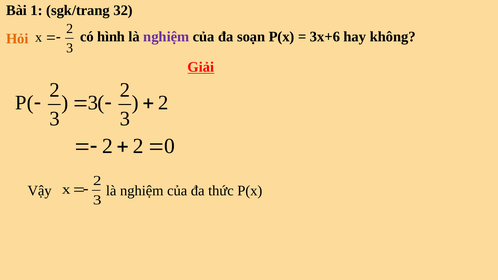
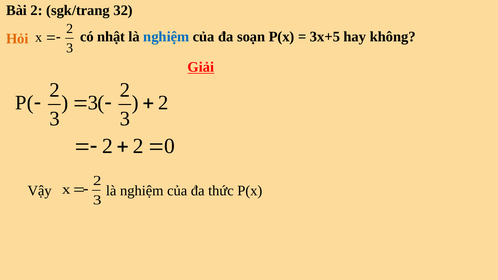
Bài 1: 1 -> 2
hình: hình -> nhật
nghiệm at (166, 37) colour: purple -> blue
3x+6: 3x+6 -> 3x+5
